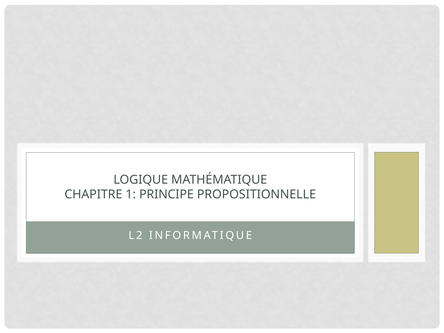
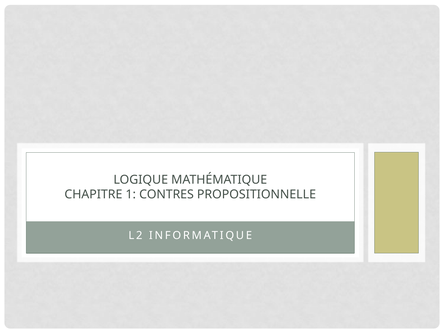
PRINCIPE: PRINCIPE -> CONTRES
